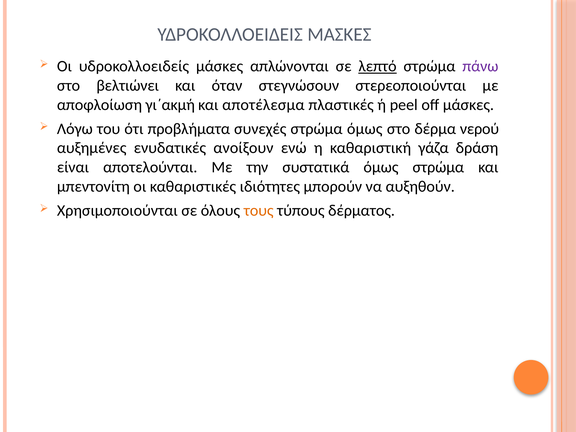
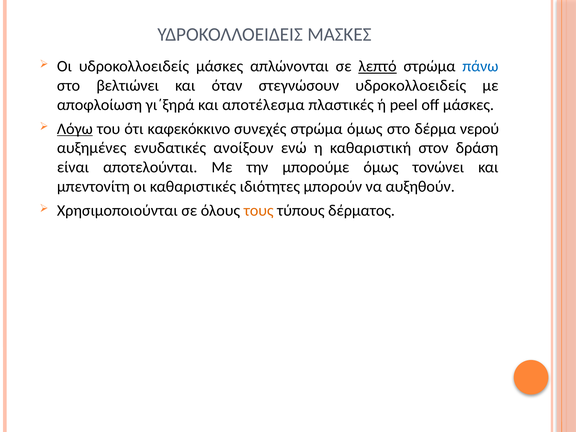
πάνω colour: purple -> blue
στεγνώσουν στερεοποιούνται: στερεοποιούνται -> υδροκολλοειδείς
γι΄ακμή: γι΄ακμή -> γι΄ξηρά
Λόγω underline: none -> present
προβλήματα: προβλήματα -> καφεκόκκινο
γάζα: γάζα -> στον
συστατικά: συστατικά -> μπορούμε
όμως στρώμα: στρώμα -> τονώνει
